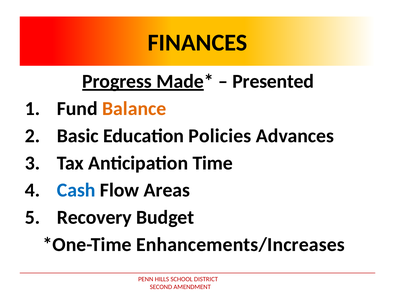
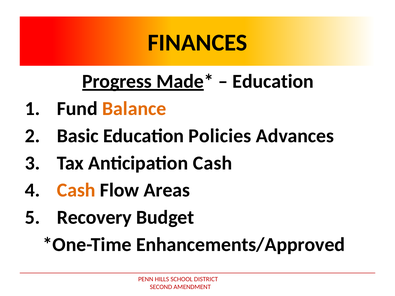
Presented at (273, 82): Presented -> Education
Anticipation Time: Time -> Cash
Cash at (76, 190) colour: blue -> orange
Enhancements/Increases: Enhancements/Increases -> Enhancements/Approved
